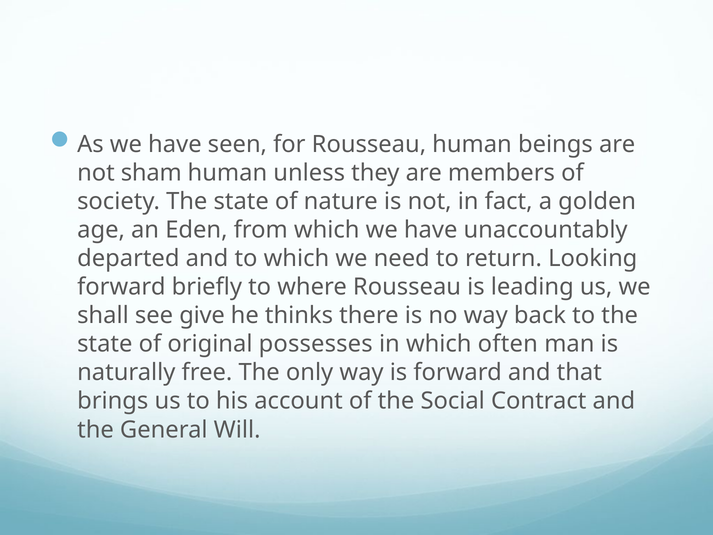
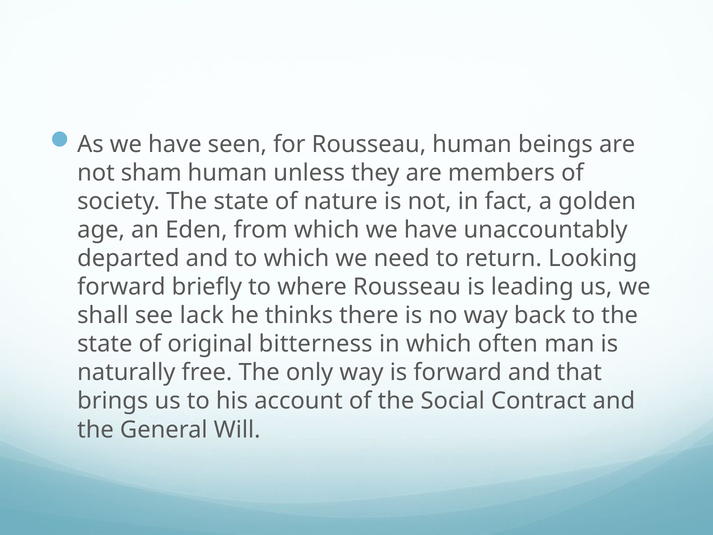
give: give -> lack
possesses: possesses -> bitterness
